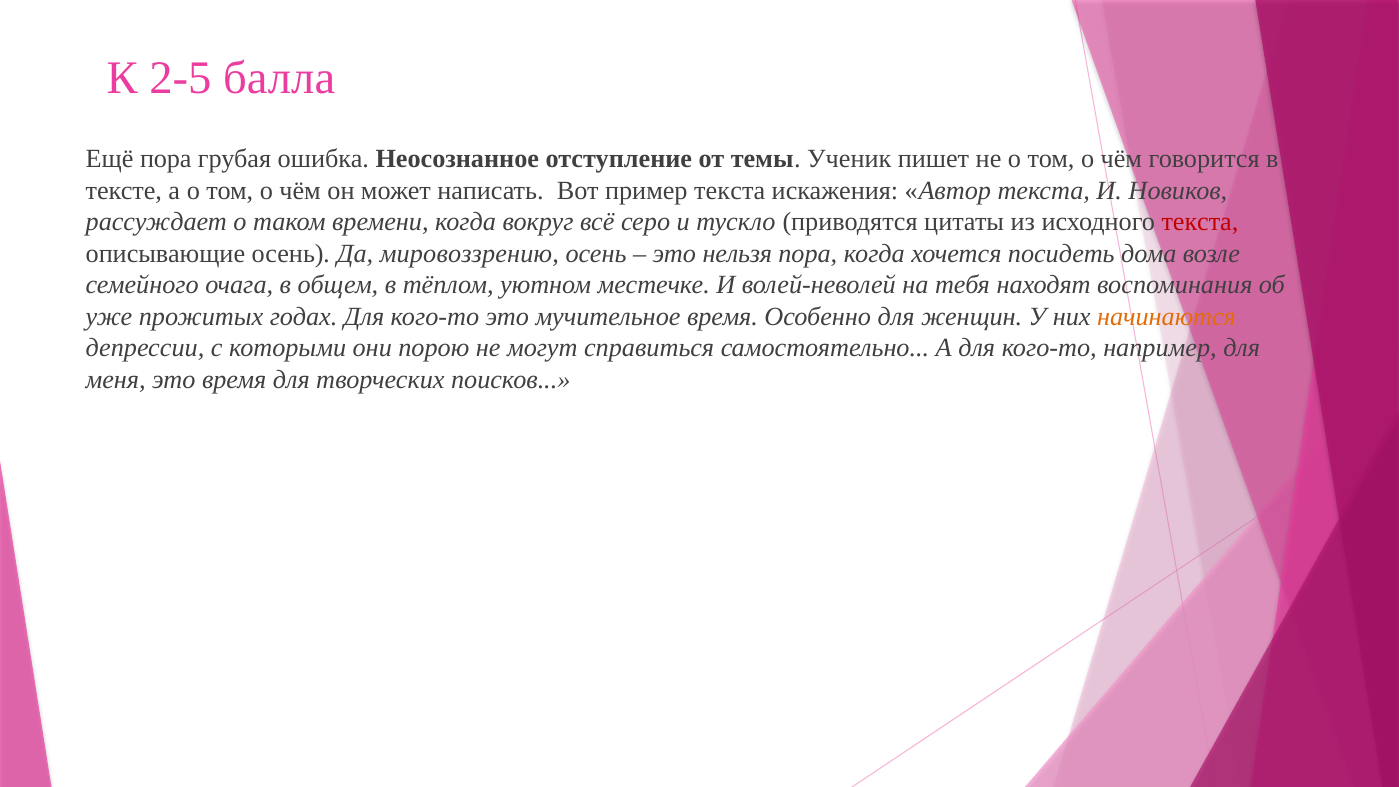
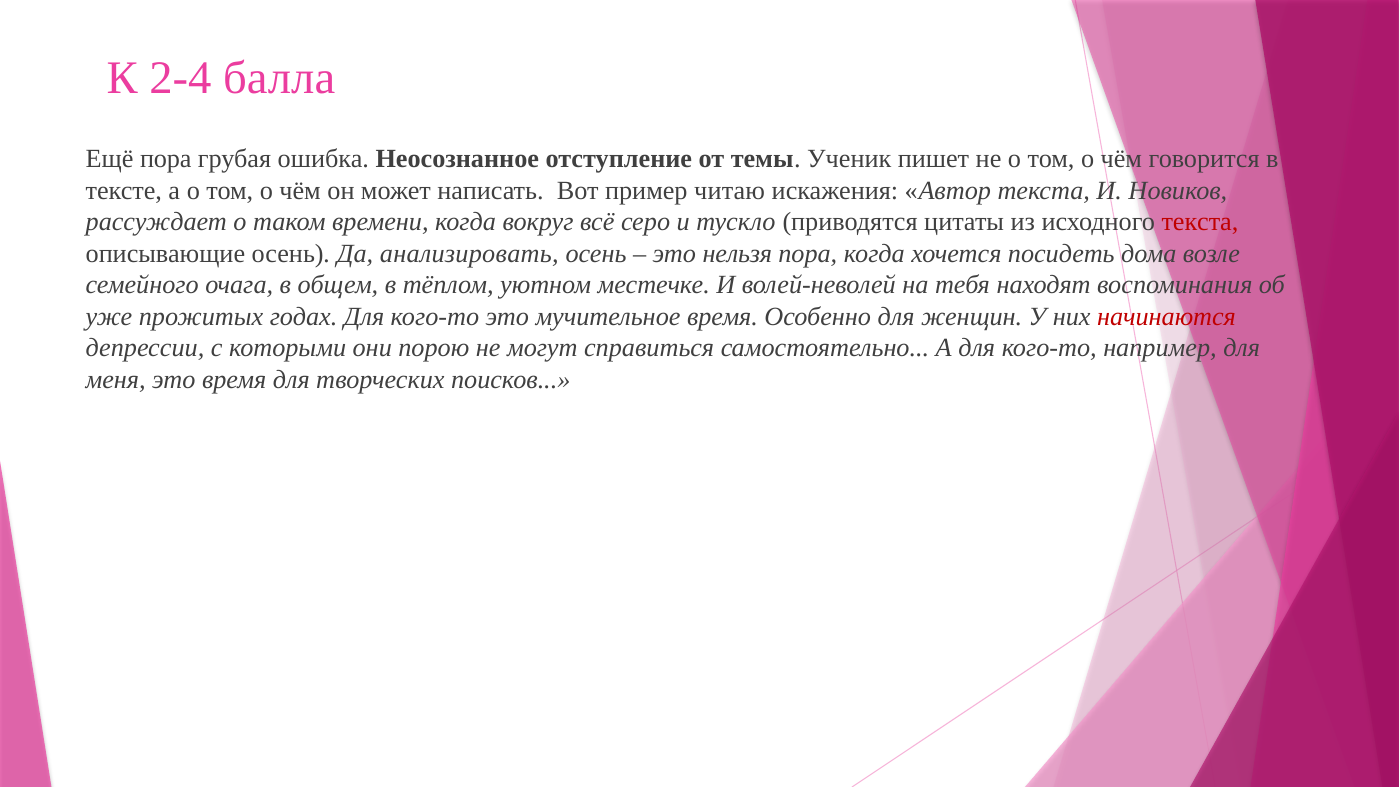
2-5: 2-5 -> 2-4
пример текста: текста -> читаю
мировоззрению: мировоззрению -> анализировать
начинаются colour: orange -> red
